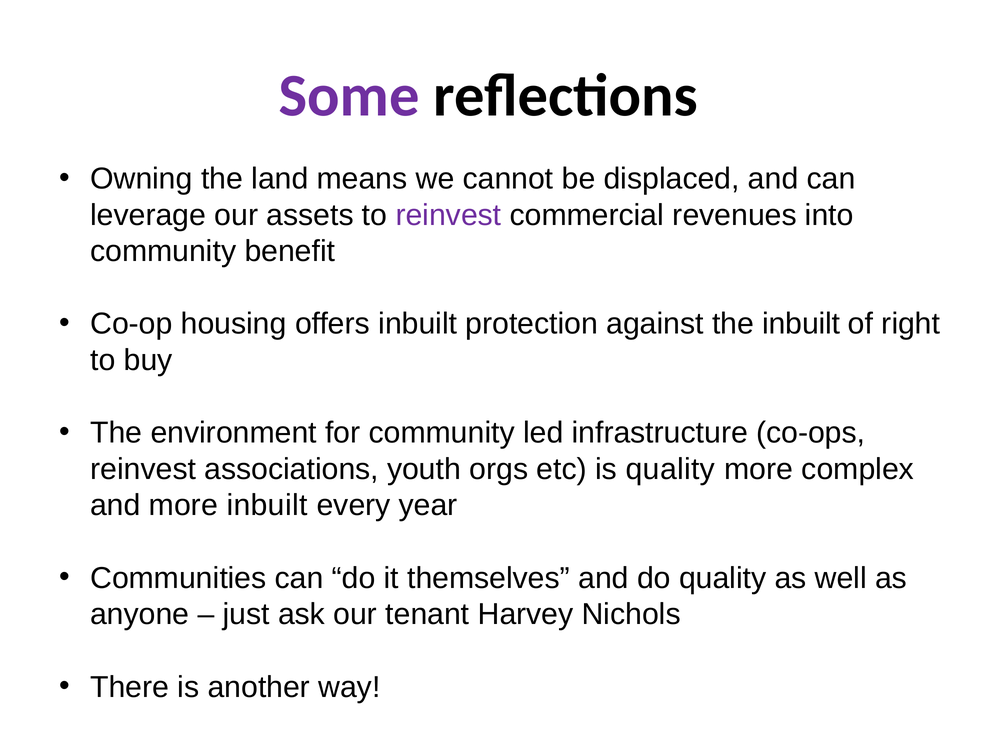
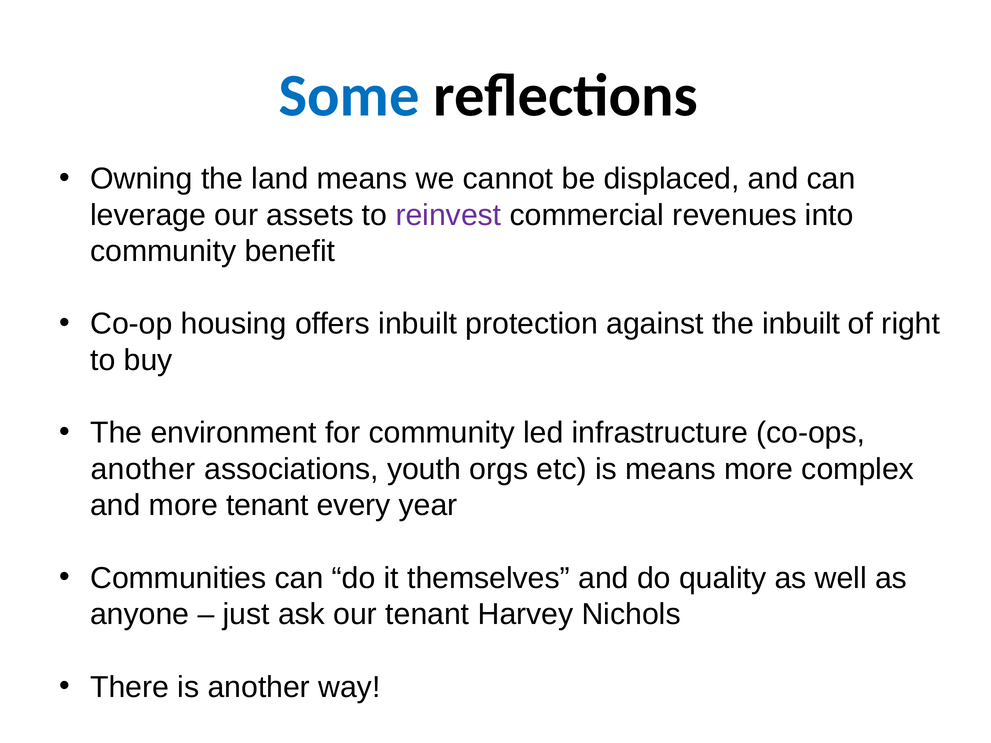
Some colour: purple -> blue
reinvest at (143, 469): reinvest -> another
is quality: quality -> means
more inbuilt: inbuilt -> tenant
